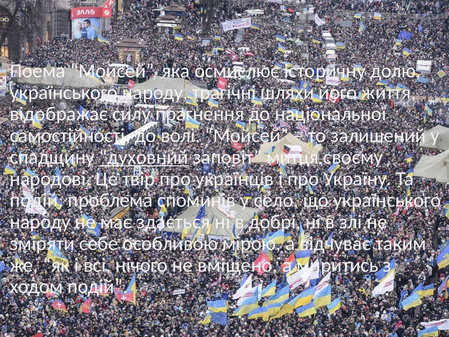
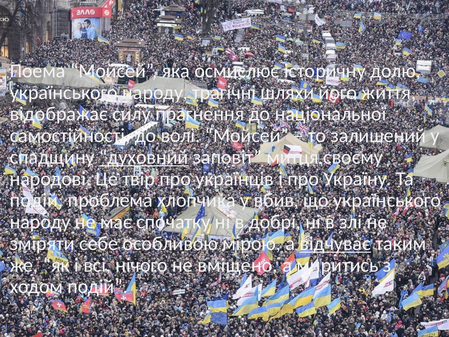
споминів: споминів -> хлопчика
село: село -> вбив
здається: здається -> спочатку
відчуває underline: none -> present
